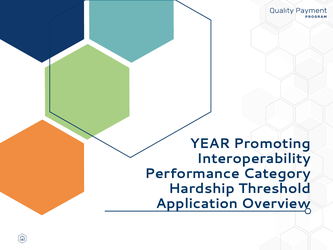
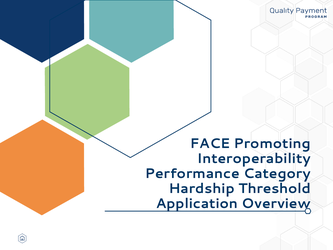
YEAR: YEAR -> FACE
